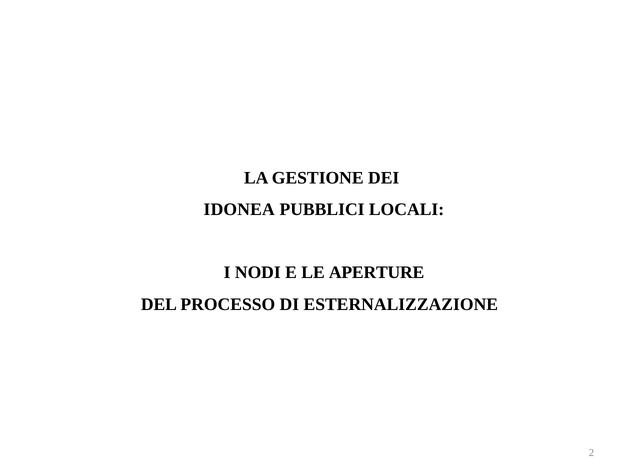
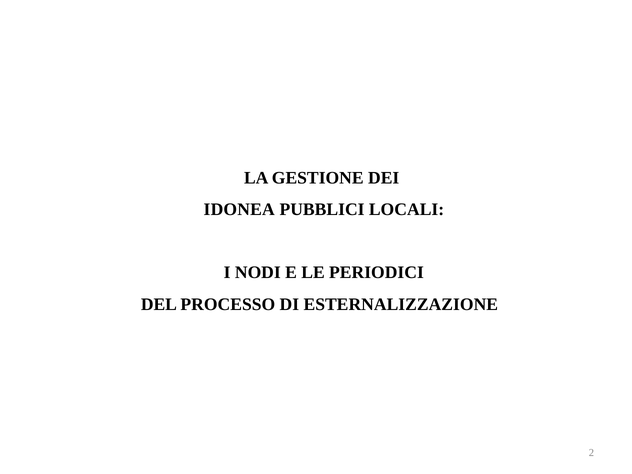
APERTURE: APERTURE -> PERIODICI
